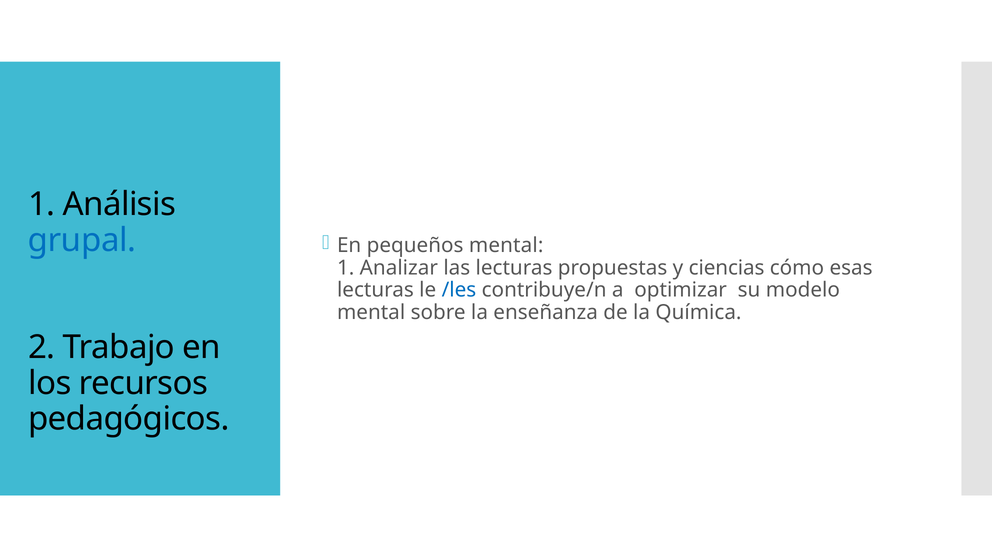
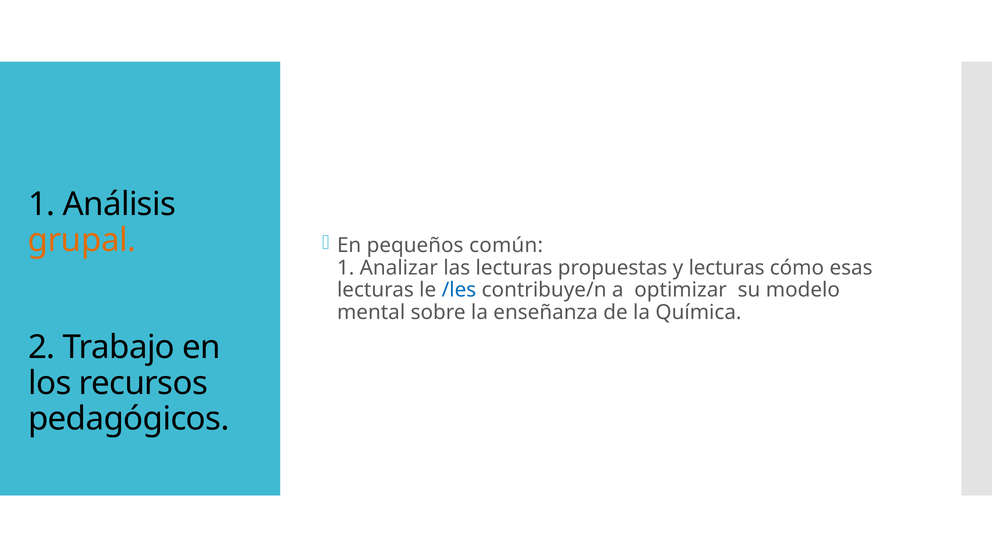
grupal colour: blue -> orange
pequeños mental: mental -> común
y ciencias: ciencias -> lecturas
